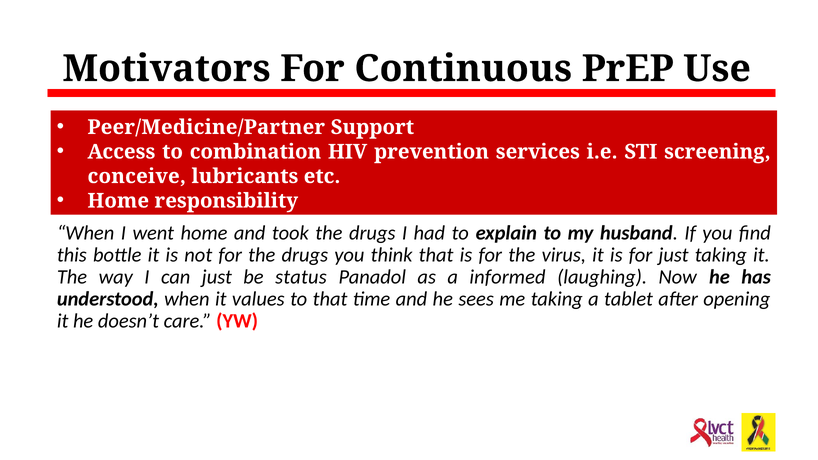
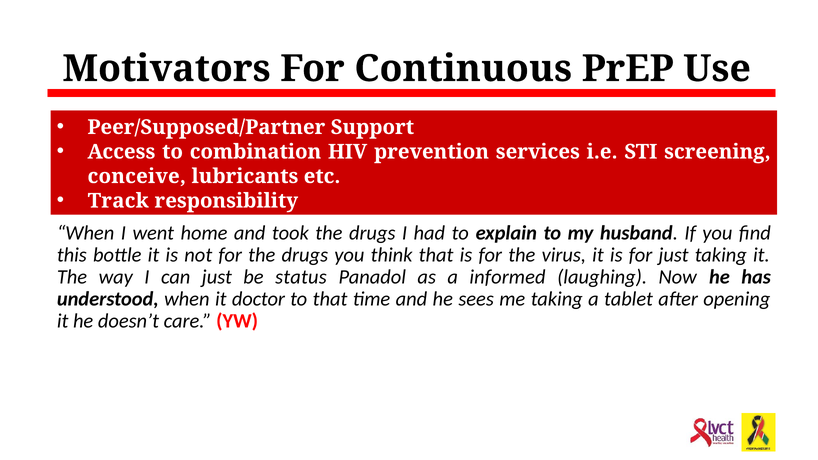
Peer/Medicine/Partner: Peer/Medicine/Partner -> Peer/Supposed/Partner
Home at (118, 201): Home -> Track
values: values -> doctor
